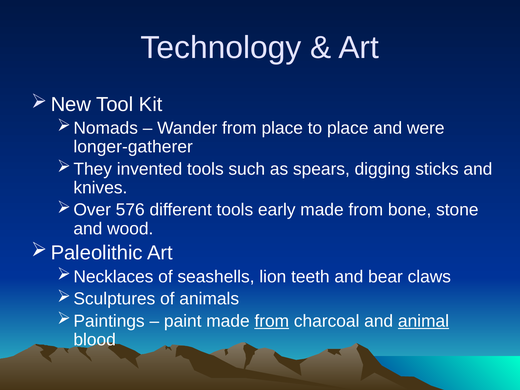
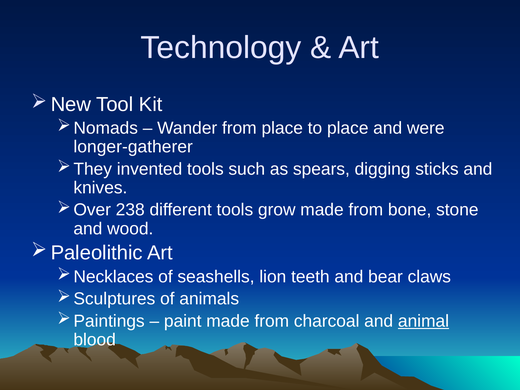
576: 576 -> 238
early: early -> grow
from at (272, 321) underline: present -> none
